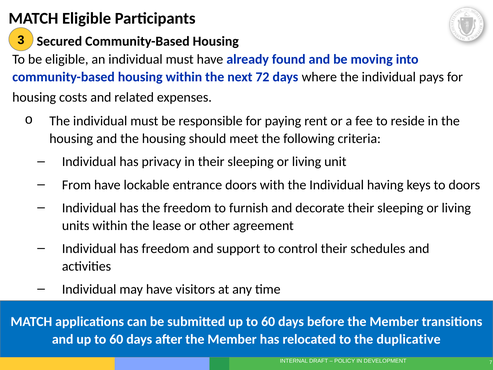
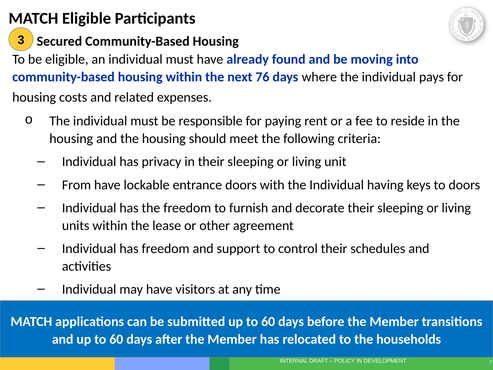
72: 72 -> 76
duplicative: duplicative -> households
